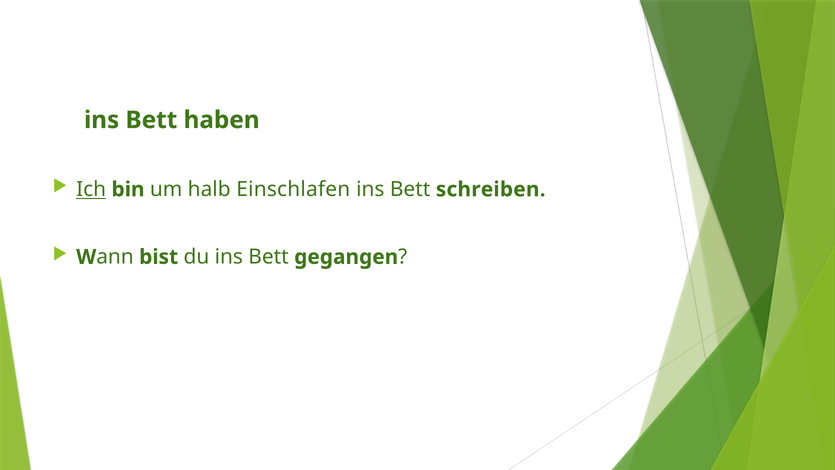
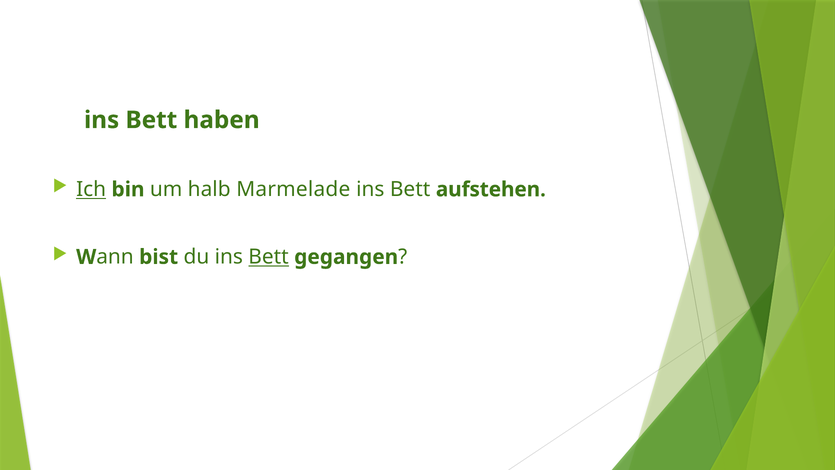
Einschlafen: Einschlafen -> Marmelade
schreiben: schreiben -> aufstehen
Bett at (269, 257) underline: none -> present
